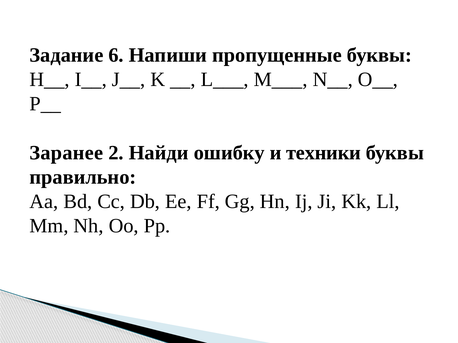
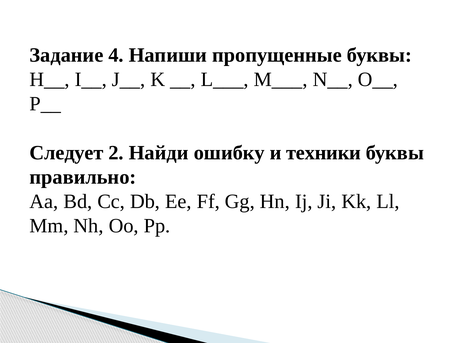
6: 6 -> 4
Заранее: Заранее -> Следует
